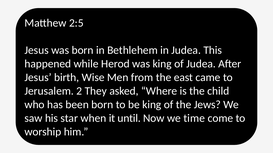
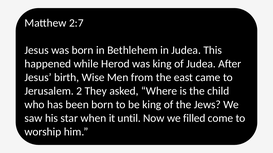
2:5: 2:5 -> 2:7
time: time -> filled
